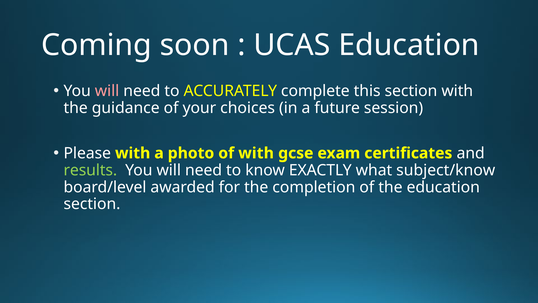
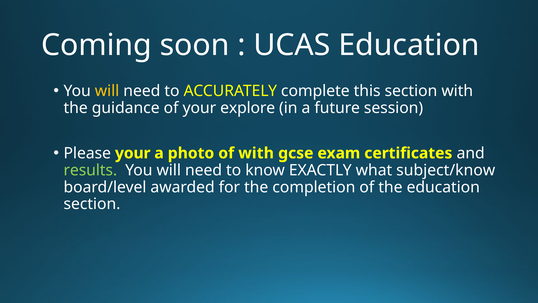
will at (107, 91) colour: pink -> yellow
choices: choices -> explore
Please with: with -> your
